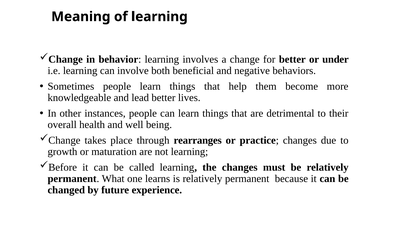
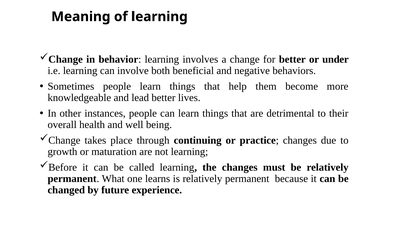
rearranges: rearranges -> continuing
